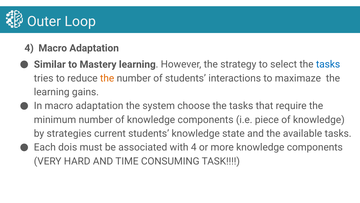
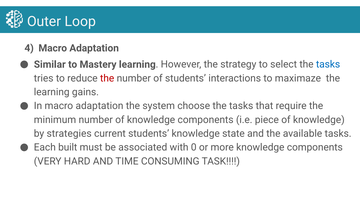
the at (107, 78) colour: orange -> red
dois: dois -> built
with 4: 4 -> 0
